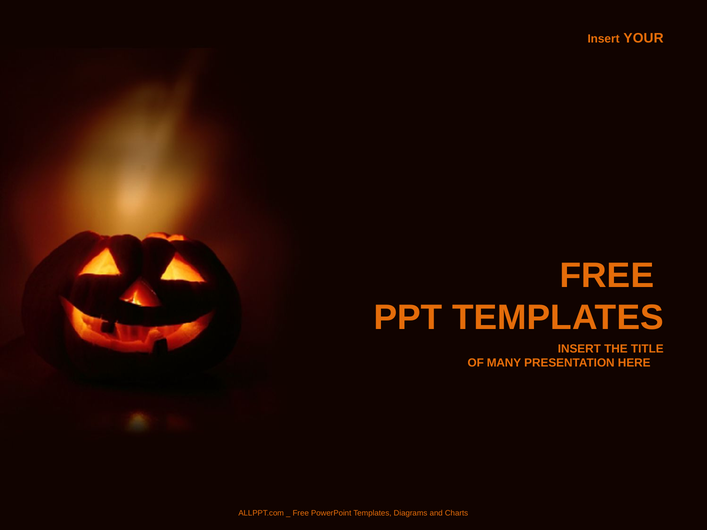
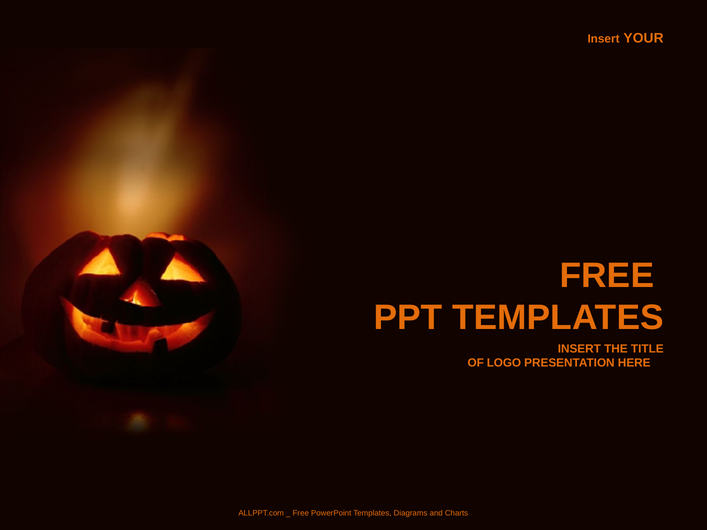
MANY: MANY -> LOGO
